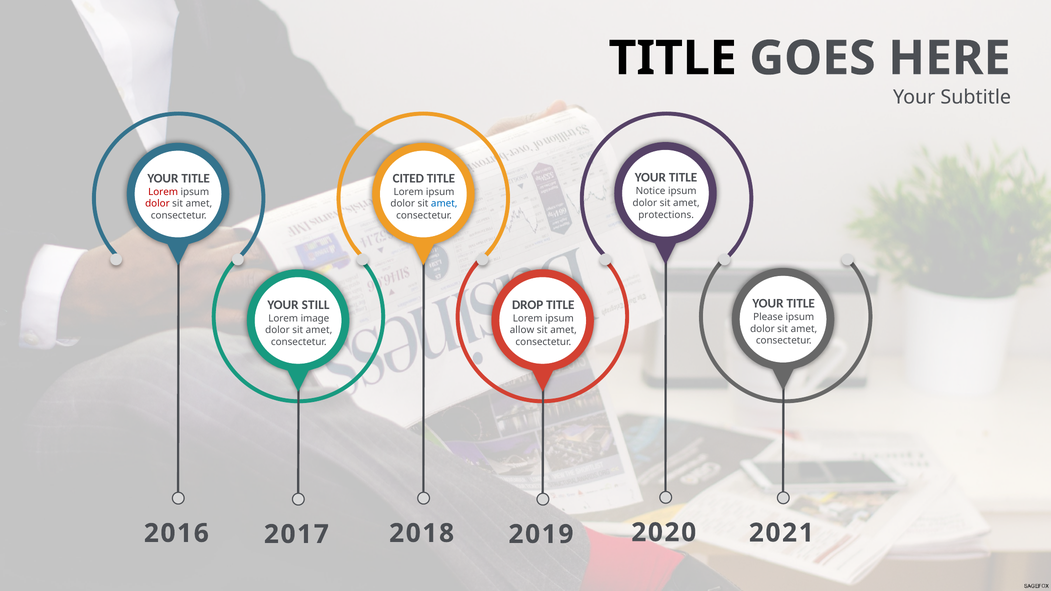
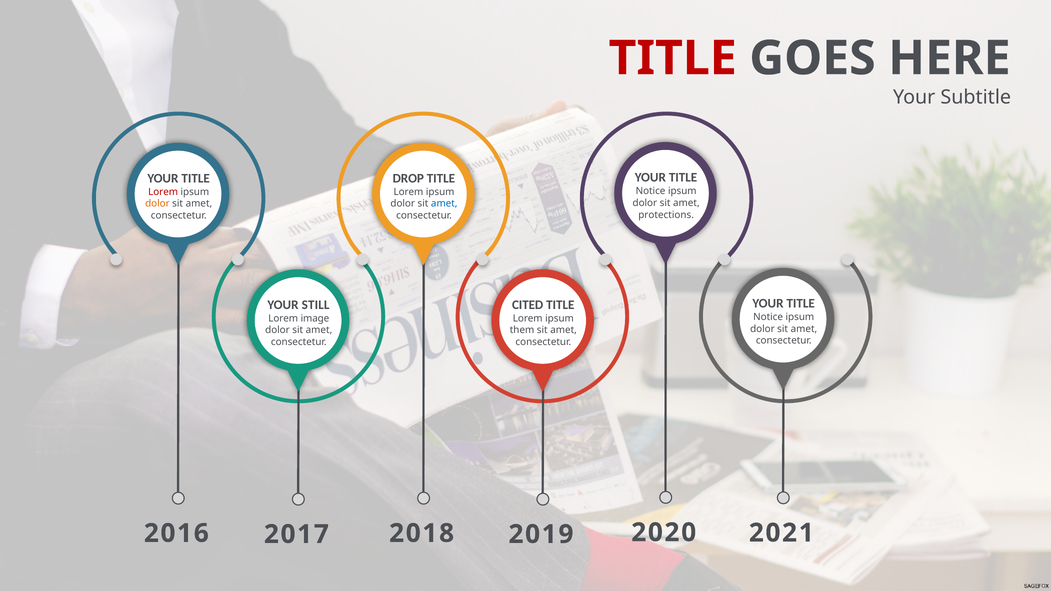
TITLE at (673, 58) colour: black -> red
CITED: CITED -> DROP
dolor at (157, 204) colour: red -> orange
DROP: DROP -> CITED
Please at (768, 317): Please -> Notice
allow: allow -> them
